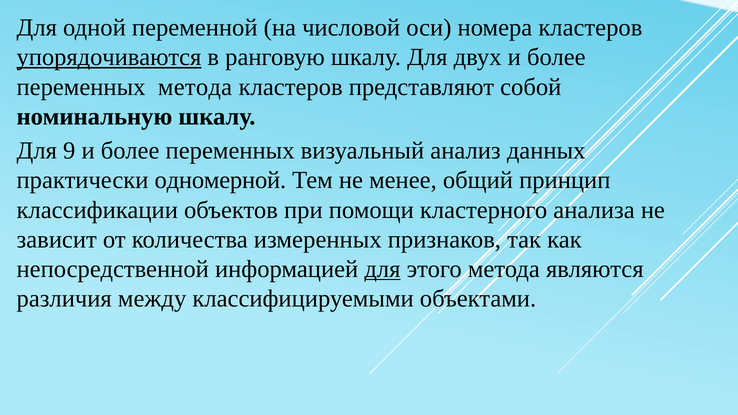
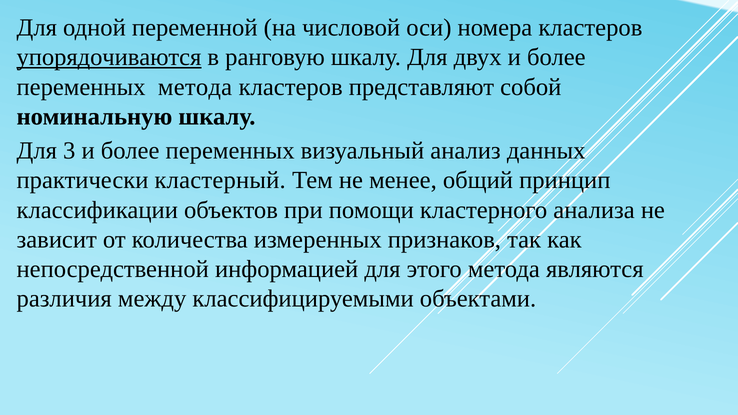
9: 9 -> 3
одномерной: одномерной -> кластерный
для at (382, 269) underline: present -> none
